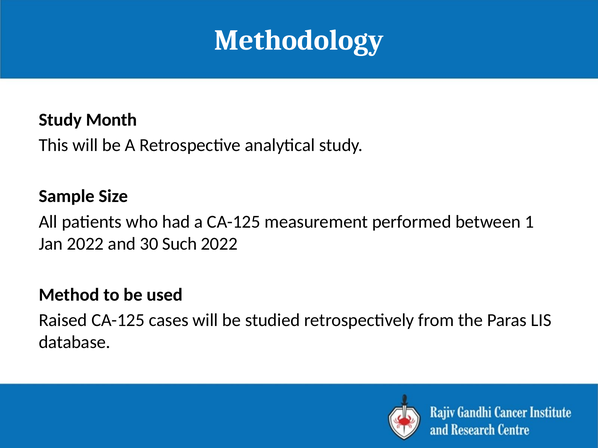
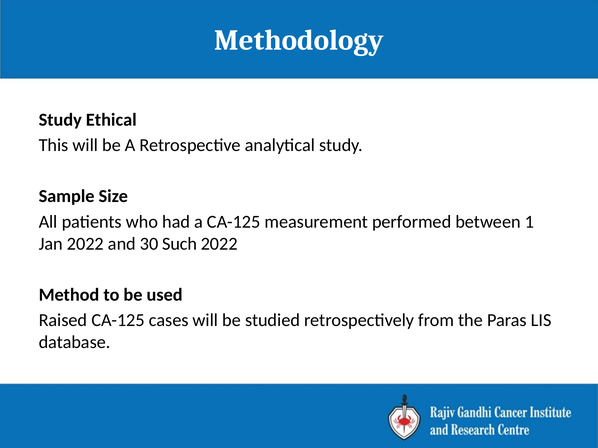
Month: Month -> Ethical
